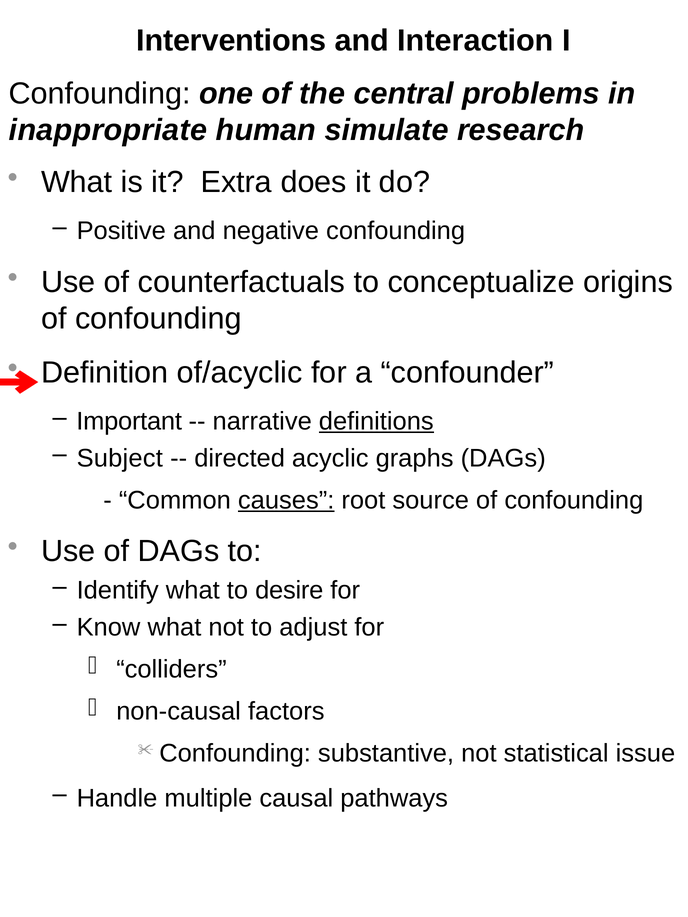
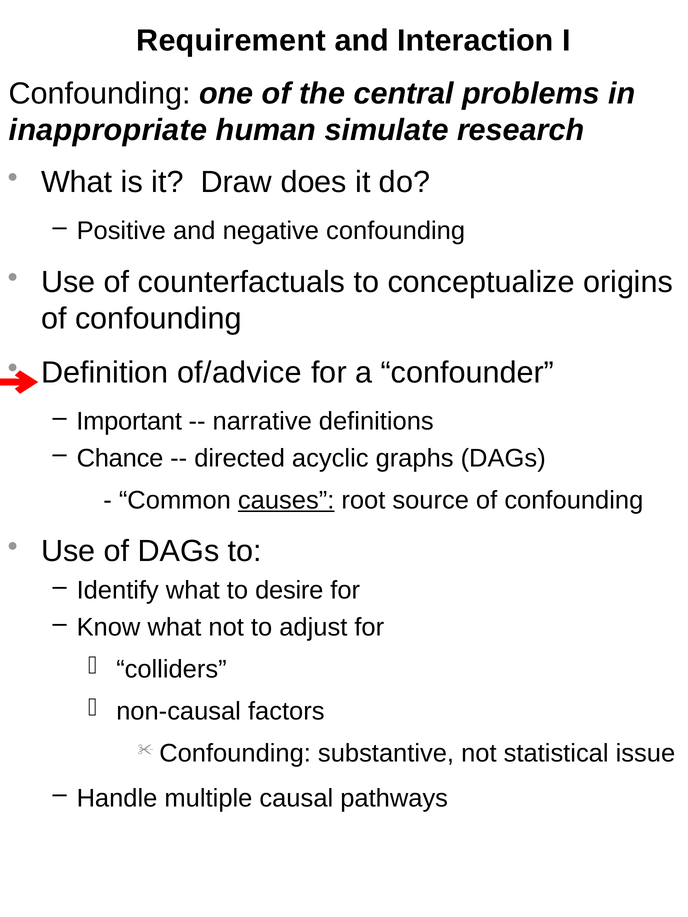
Interventions: Interventions -> Requirement
Extra: Extra -> Draw
of/acyclic: of/acyclic -> of/advice
definitions underline: present -> none
Subject: Subject -> Chance
